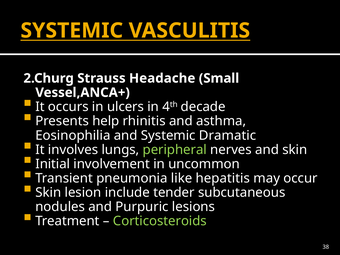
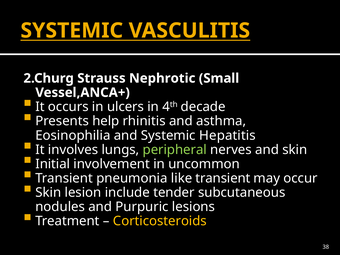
Headache: Headache -> Nephrotic
Dramatic: Dramatic -> Hepatitis
like hepatitis: hepatitis -> transient
Corticosteroids colour: light green -> yellow
